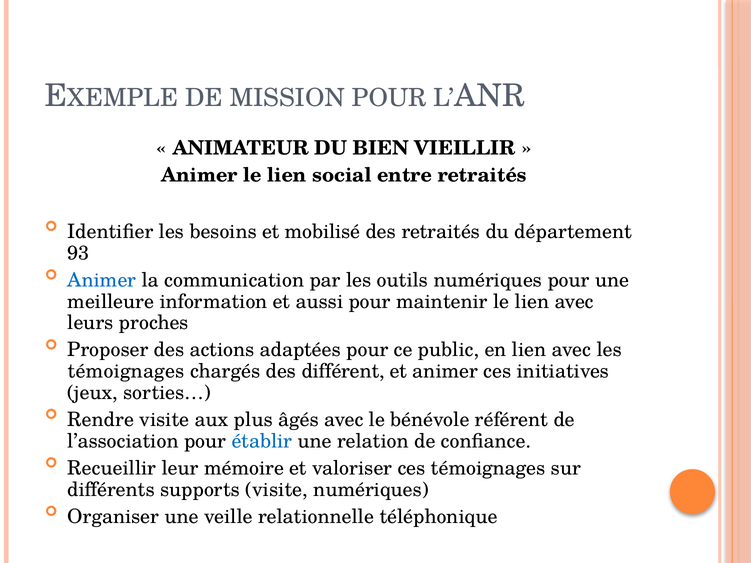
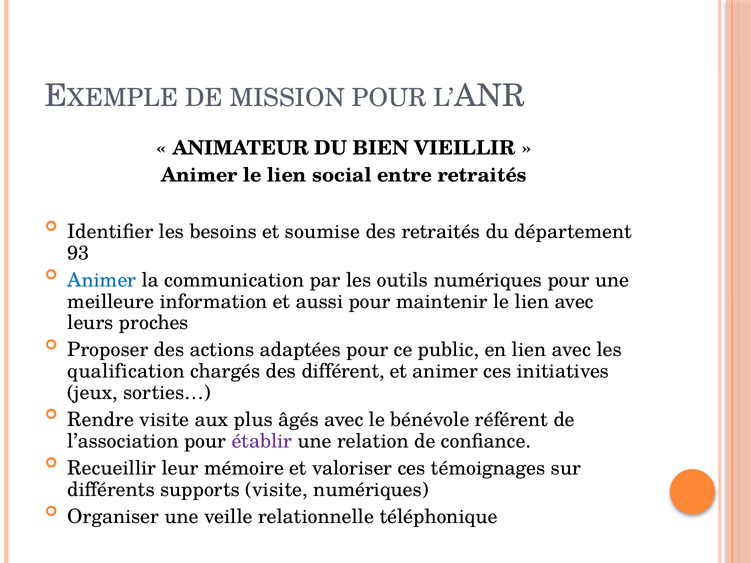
mobilisé: mobilisé -> soumise
témoignages at (126, 372): témoignages -> qualification
établir colour: blue -> purple
